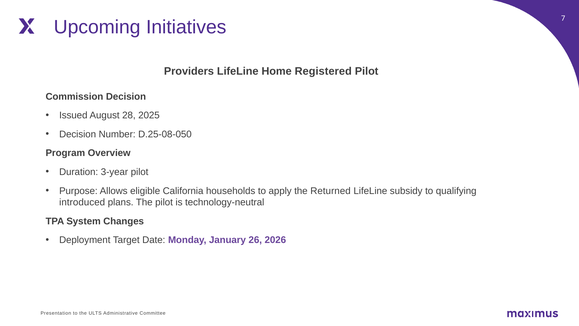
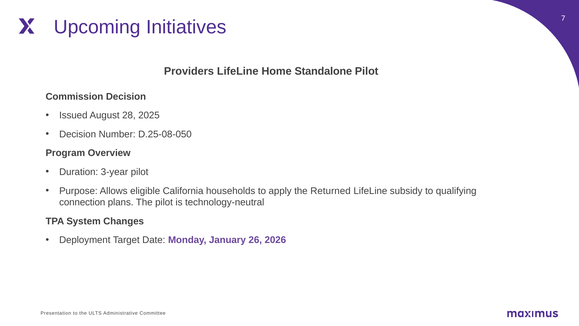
Registered: Registered -> Standalone
introduced: introduced -> connection
